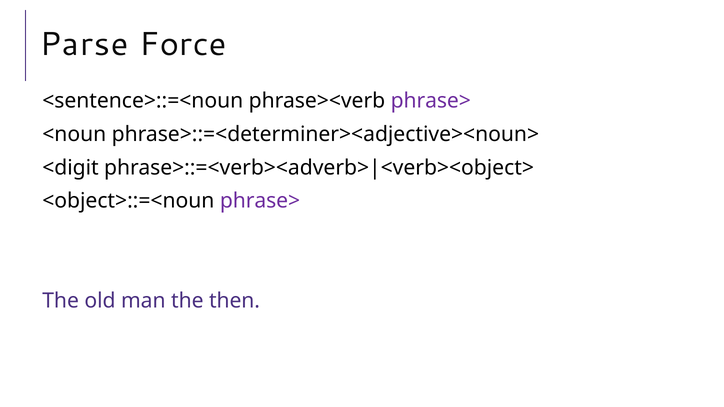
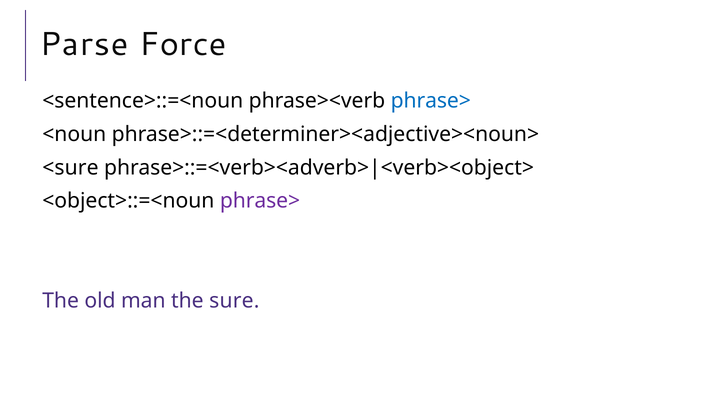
phrase> at (431, 101) colour: purple -> blue
<digit: <digit -> <sure
then: then -> sure
